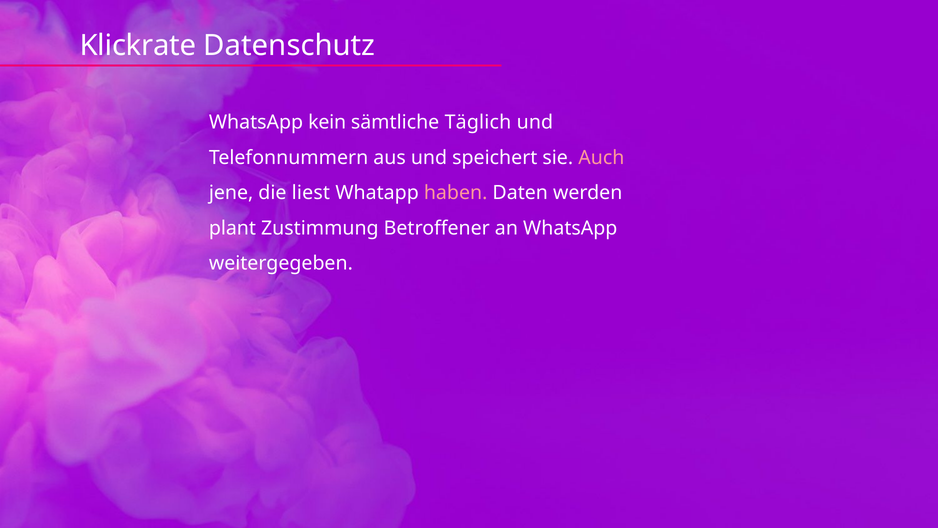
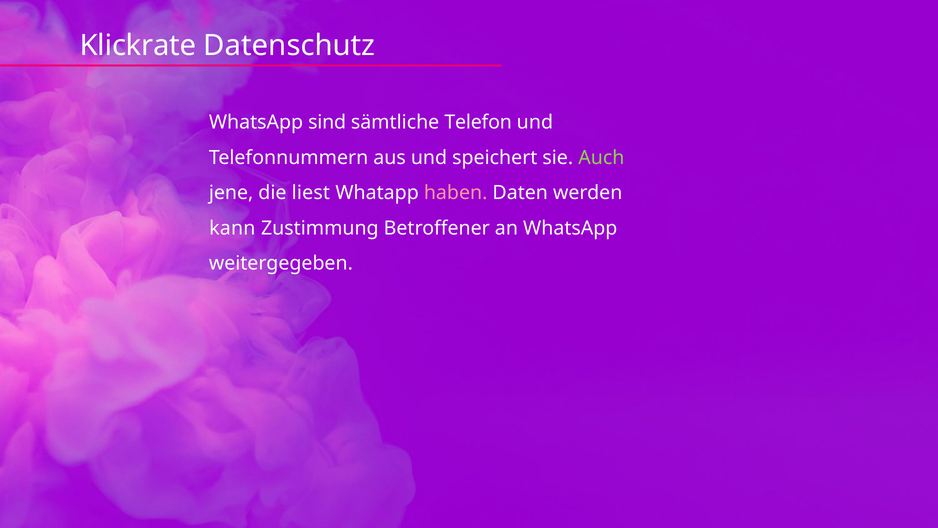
kein: kein -> sind
Täglich: Täglich -> Telefon
Auch colour: pink -> light green
plant: plant -> kann
